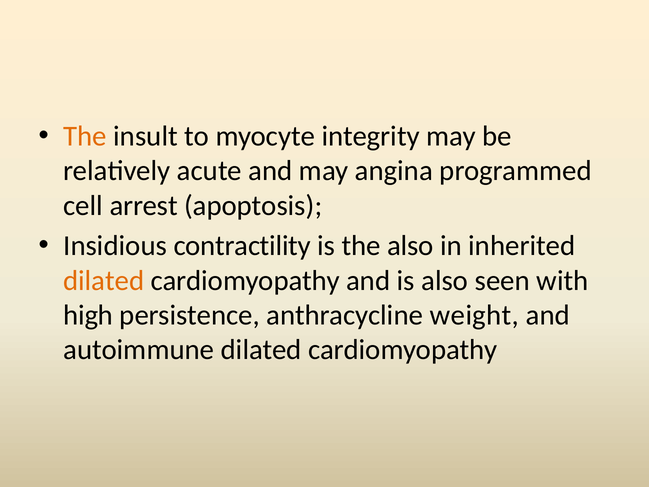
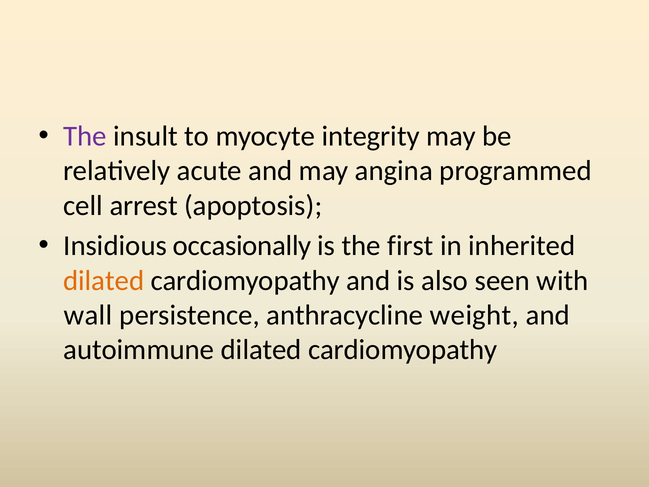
The at (85, 136) colour: orange -> purple
contractility: contractility -> occasionally
the also: also -> first
high: high -> wall
